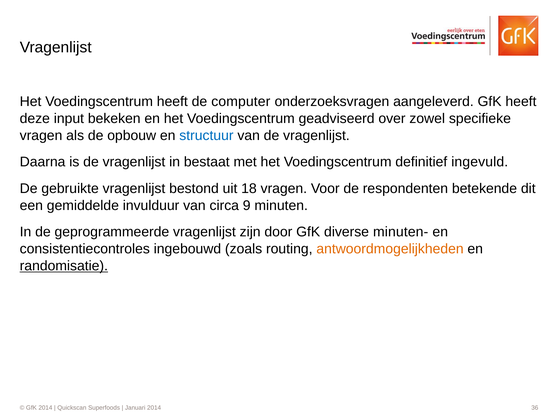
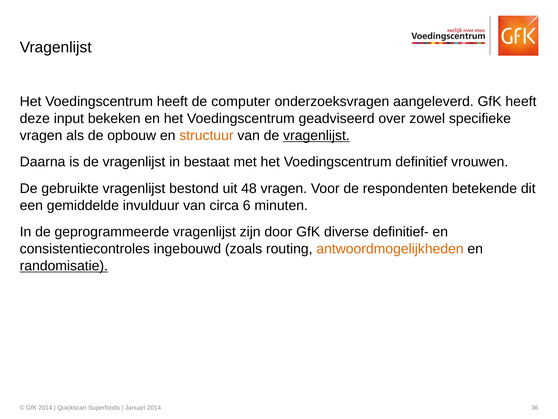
structuur colour: blue -> orange
vragenlijst at (316, 135) underline: none -> present
ingevuld: ingevuld -> vrouwen
18: 18 -> 48
9: 9 -> 6
minuten-: minuten- -> definitief-
